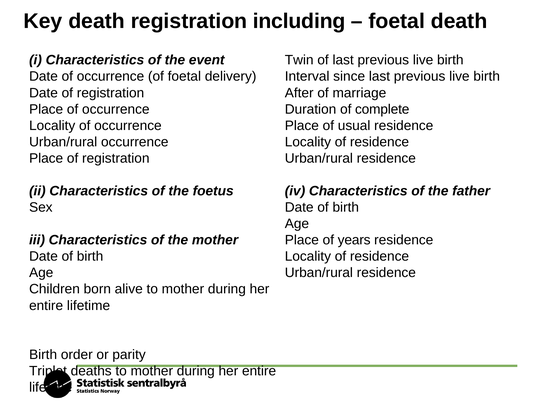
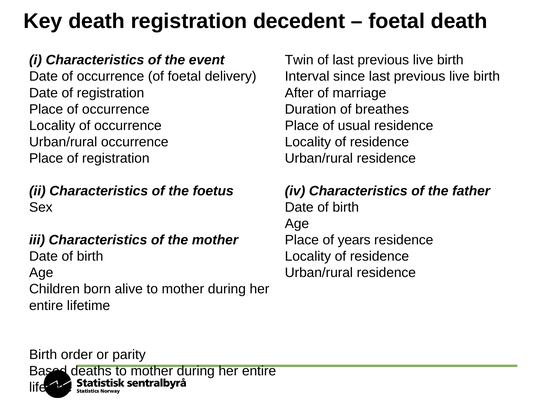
including: including -> decedent
complete: complete -> breathes
Triplet: Triplet -> Based
